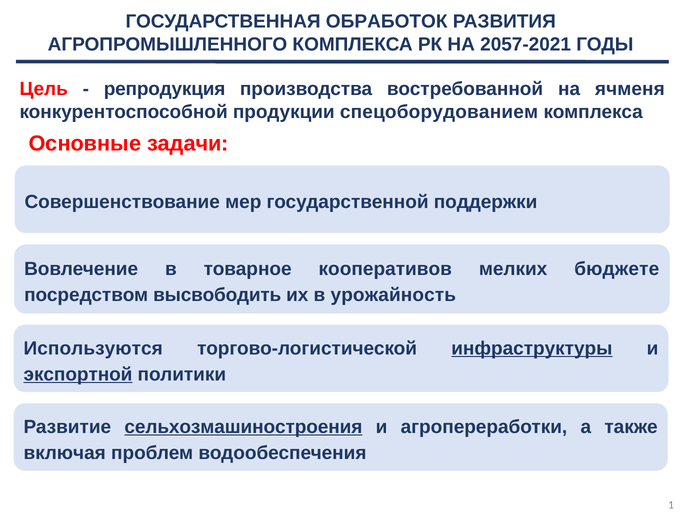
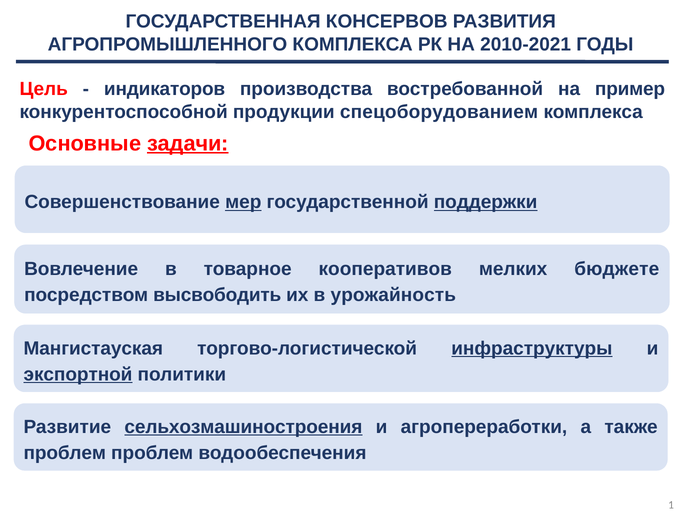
ОБРАБОТОК: ОБРАБОТОК -> КОНСЕРВОВ
2057-2021: 2057-2021 -> 2010-2021
репродукция: репродукция -> индикаторов
ячменя: ячменя -> пример
задачи underline: none -> present
мер underline: none -> present
поддержки underline: none -> present
Используются: Используются -> Мангистауская
включая at (65, 453): включая -> проблем
